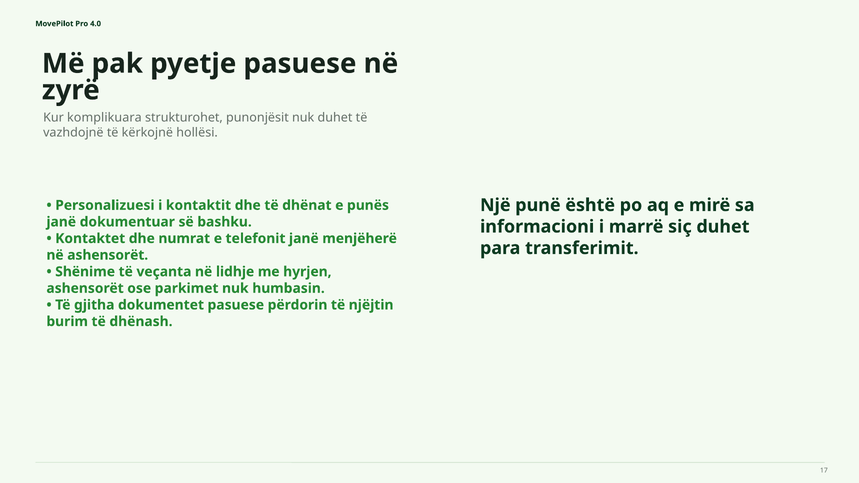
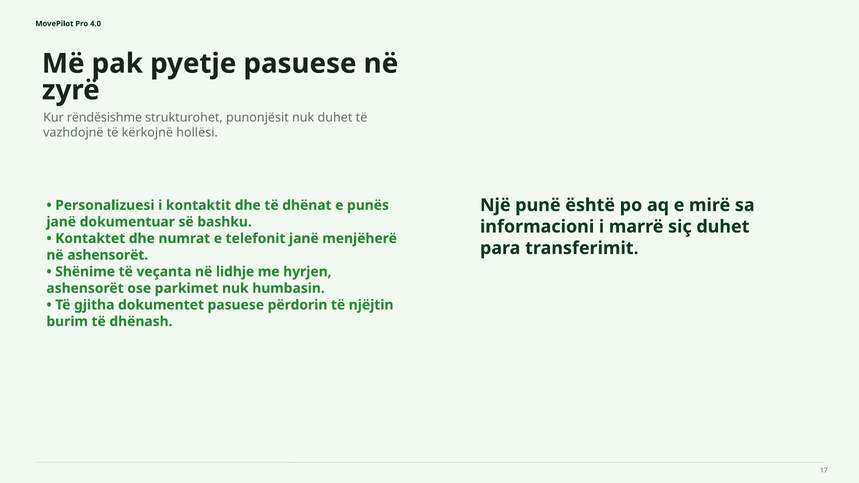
komplikuara: komplikuara -> rëndësishme
